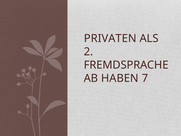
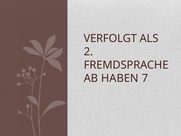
PRIVATEN: PRIVATEN -> VERFOLGT
